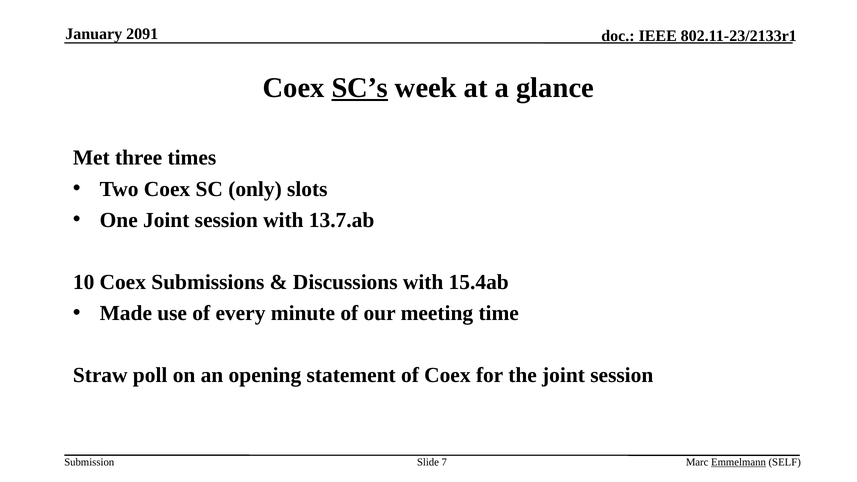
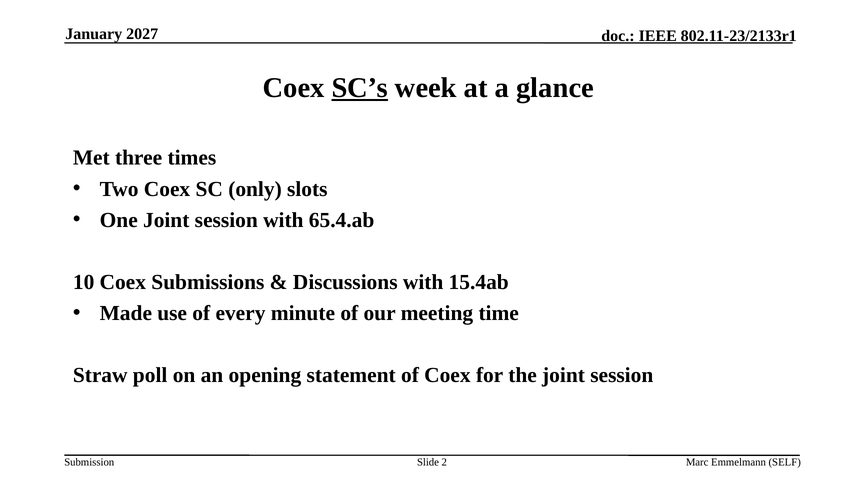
2091: 2091 -> 2027
13.7.ab: 13.7.ab -> 65.4.ab
7: 7 -> 2
Emmelmann underline: present -> none
